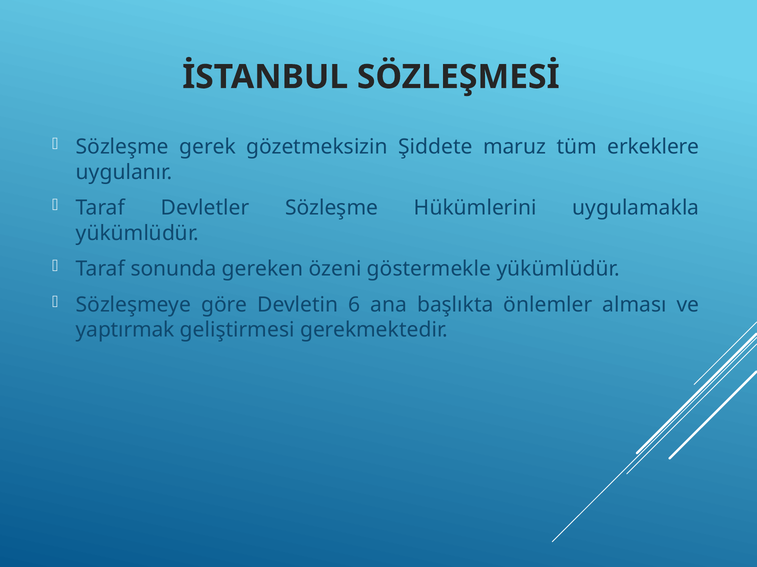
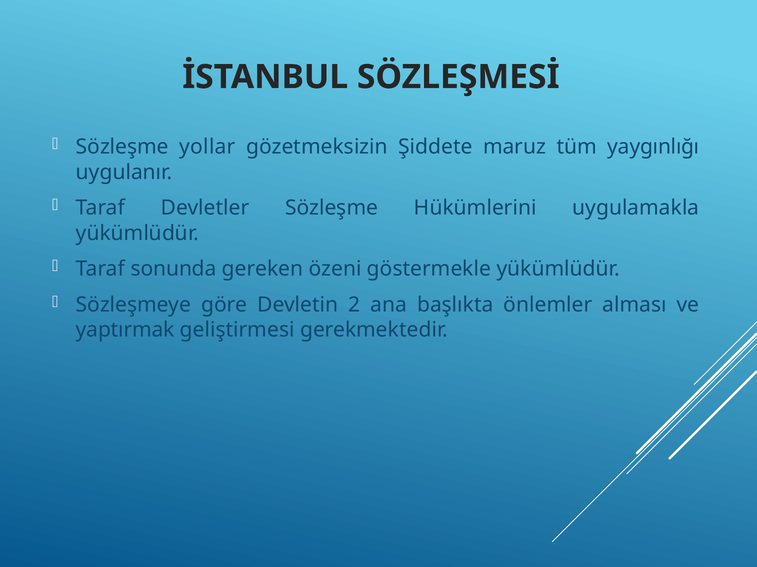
gerek: gerek -> yollar
erkeklere: erkeklere -> yaygınlığı
6: 6 -> 2
